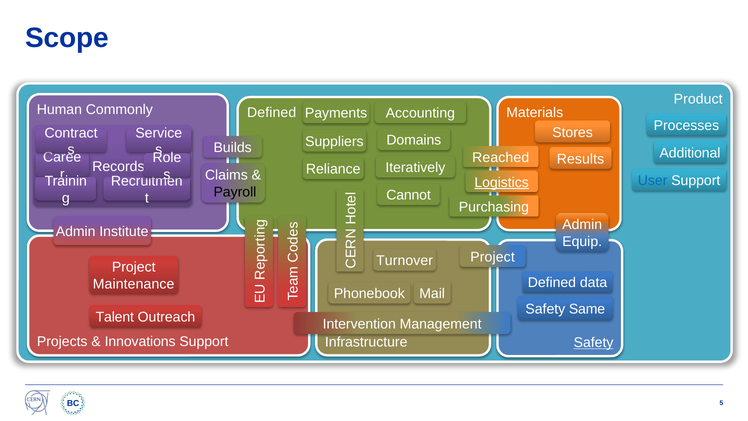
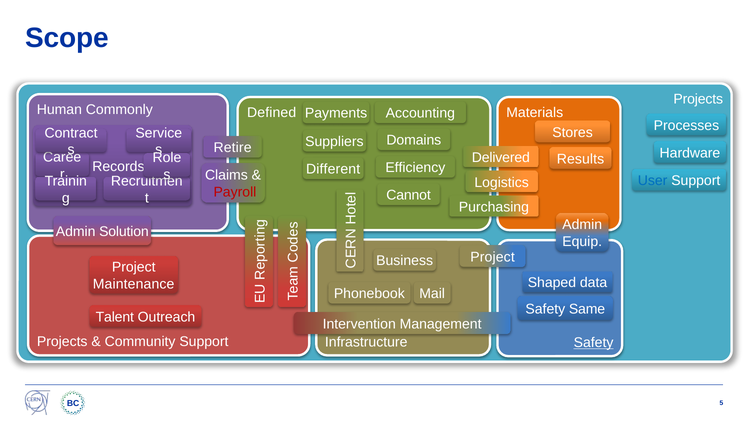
Product at (698, 99): Product -> Projects
Builds: Builds -> Retire
Additional: Additional -> Hardware
Reached: Reached -> Delivered
Iteratively: Iteratively -> Efficiency
Reliance: Reliance -> Different
Logistics underline: present -> none
Payroll colour: black -> red
Institute: Institute -> Solution
Turnover: Turnover -> Business
Defined at (552, 283): Defined -> Shaped
Innovations: Innovations -> Community
